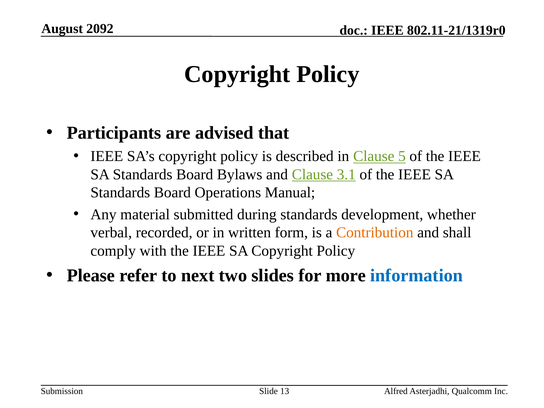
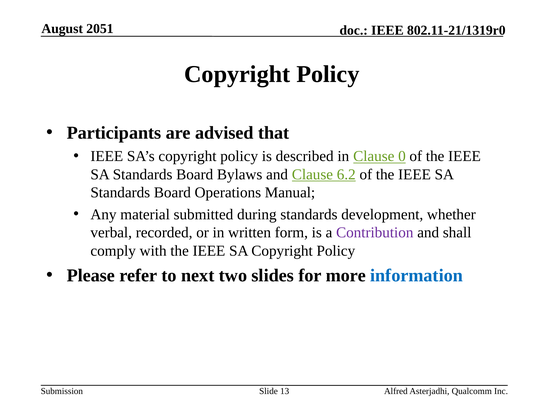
2092: 2092 -> 2051
5: 5 -> 0
3.1: 3.1 -> 6.2
Contribution colour: orange -> purple
